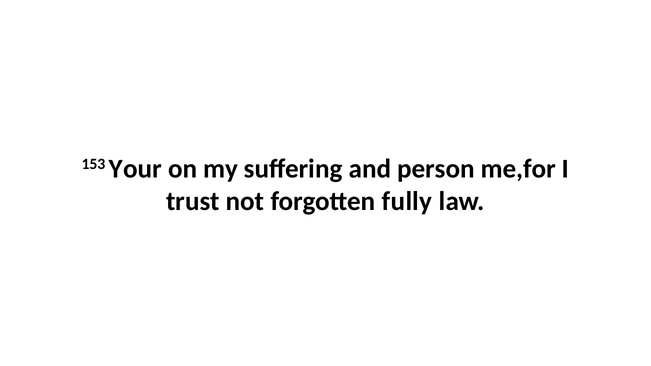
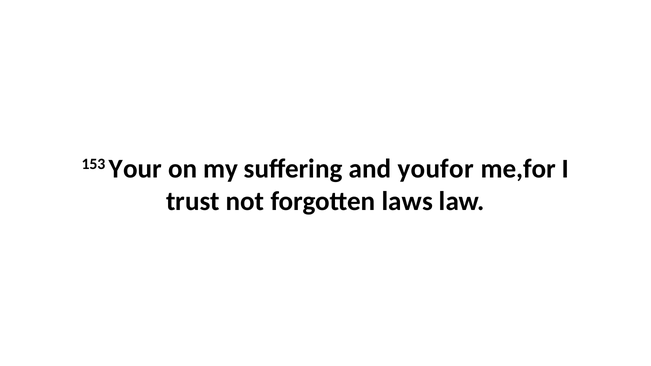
person: person -> youfor
fully: fully -> laws
